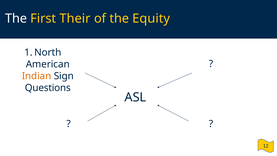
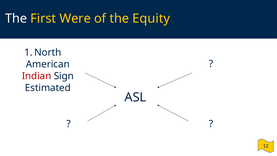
Their: Their -> Were
Indian colour: orange -> red
Questions: Questions -> Estimated
